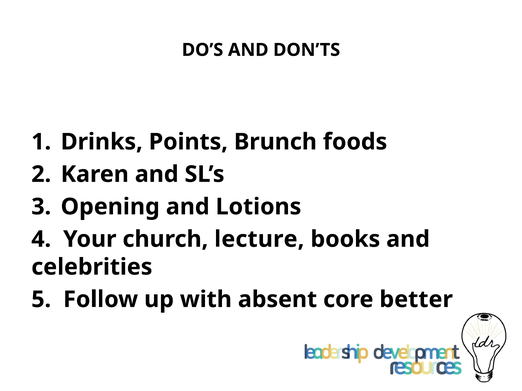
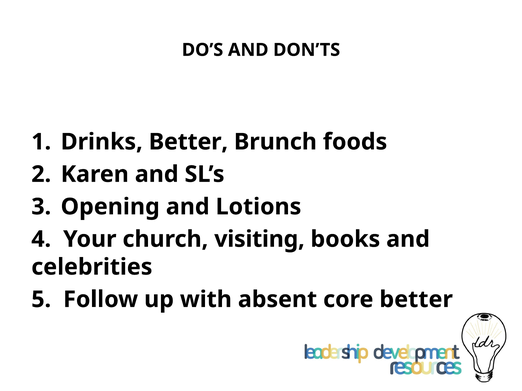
Drinks Points: Points -> Better
lecture: lecture -> visiting
